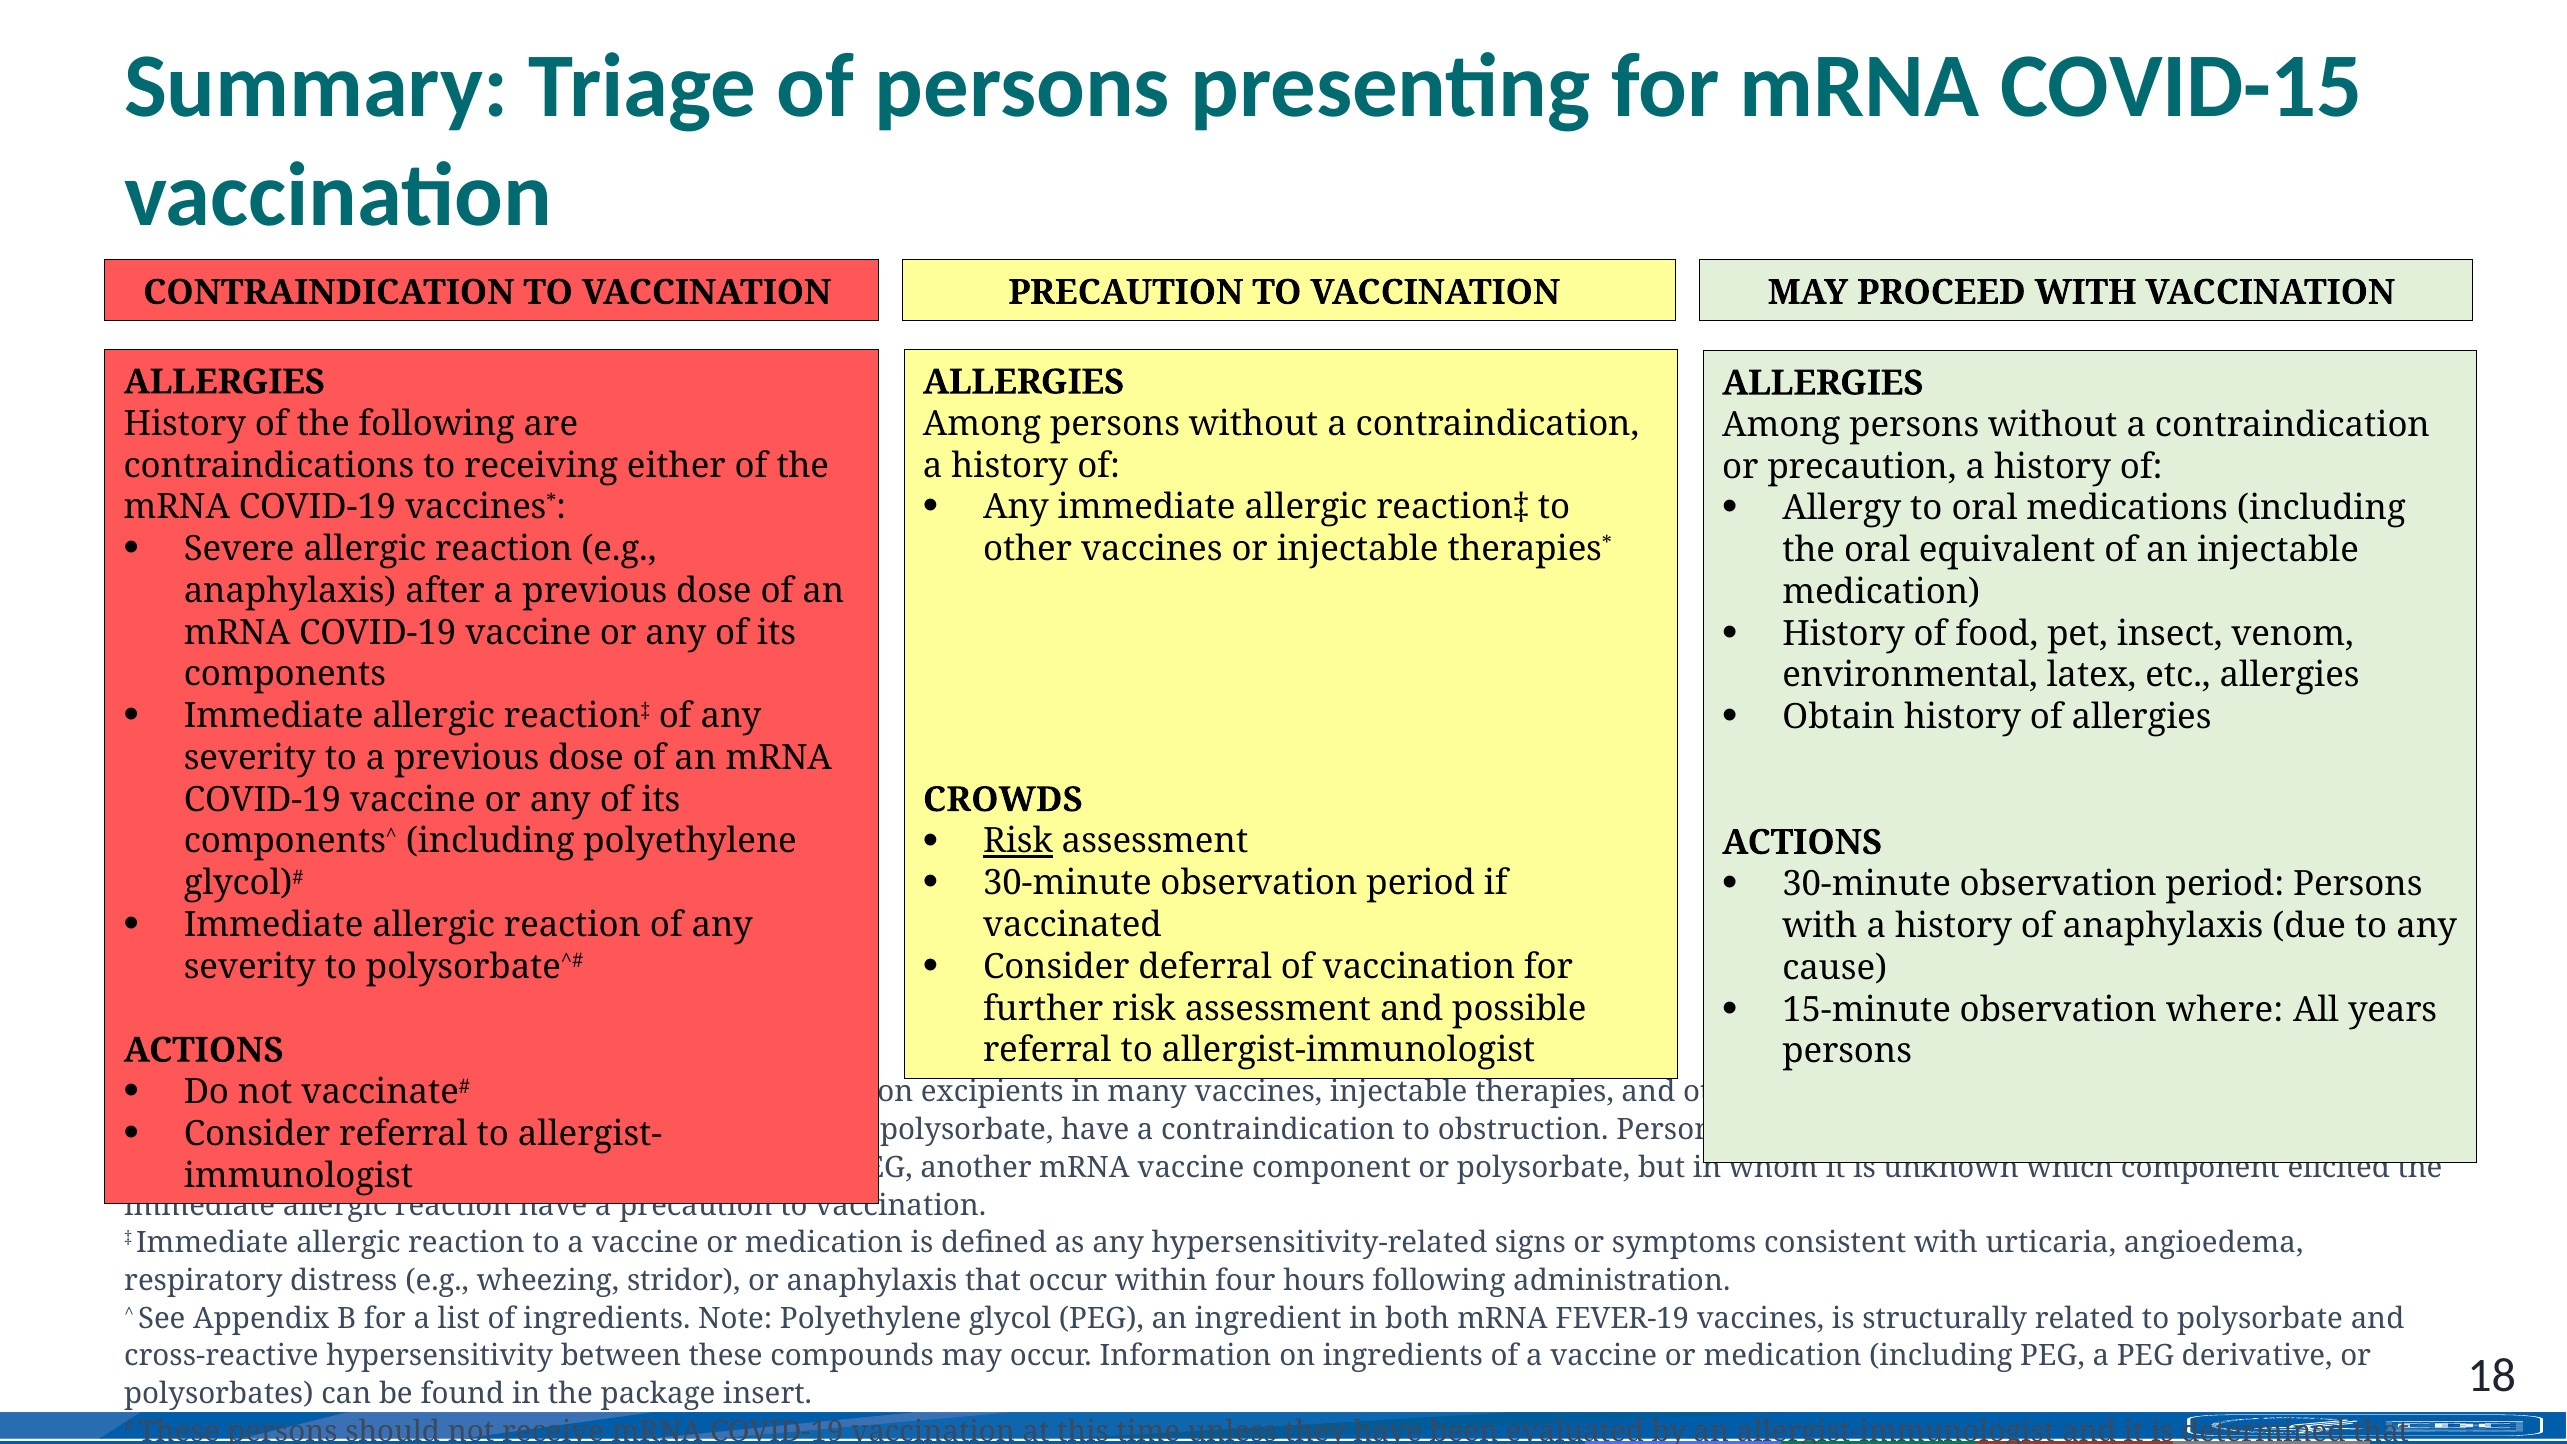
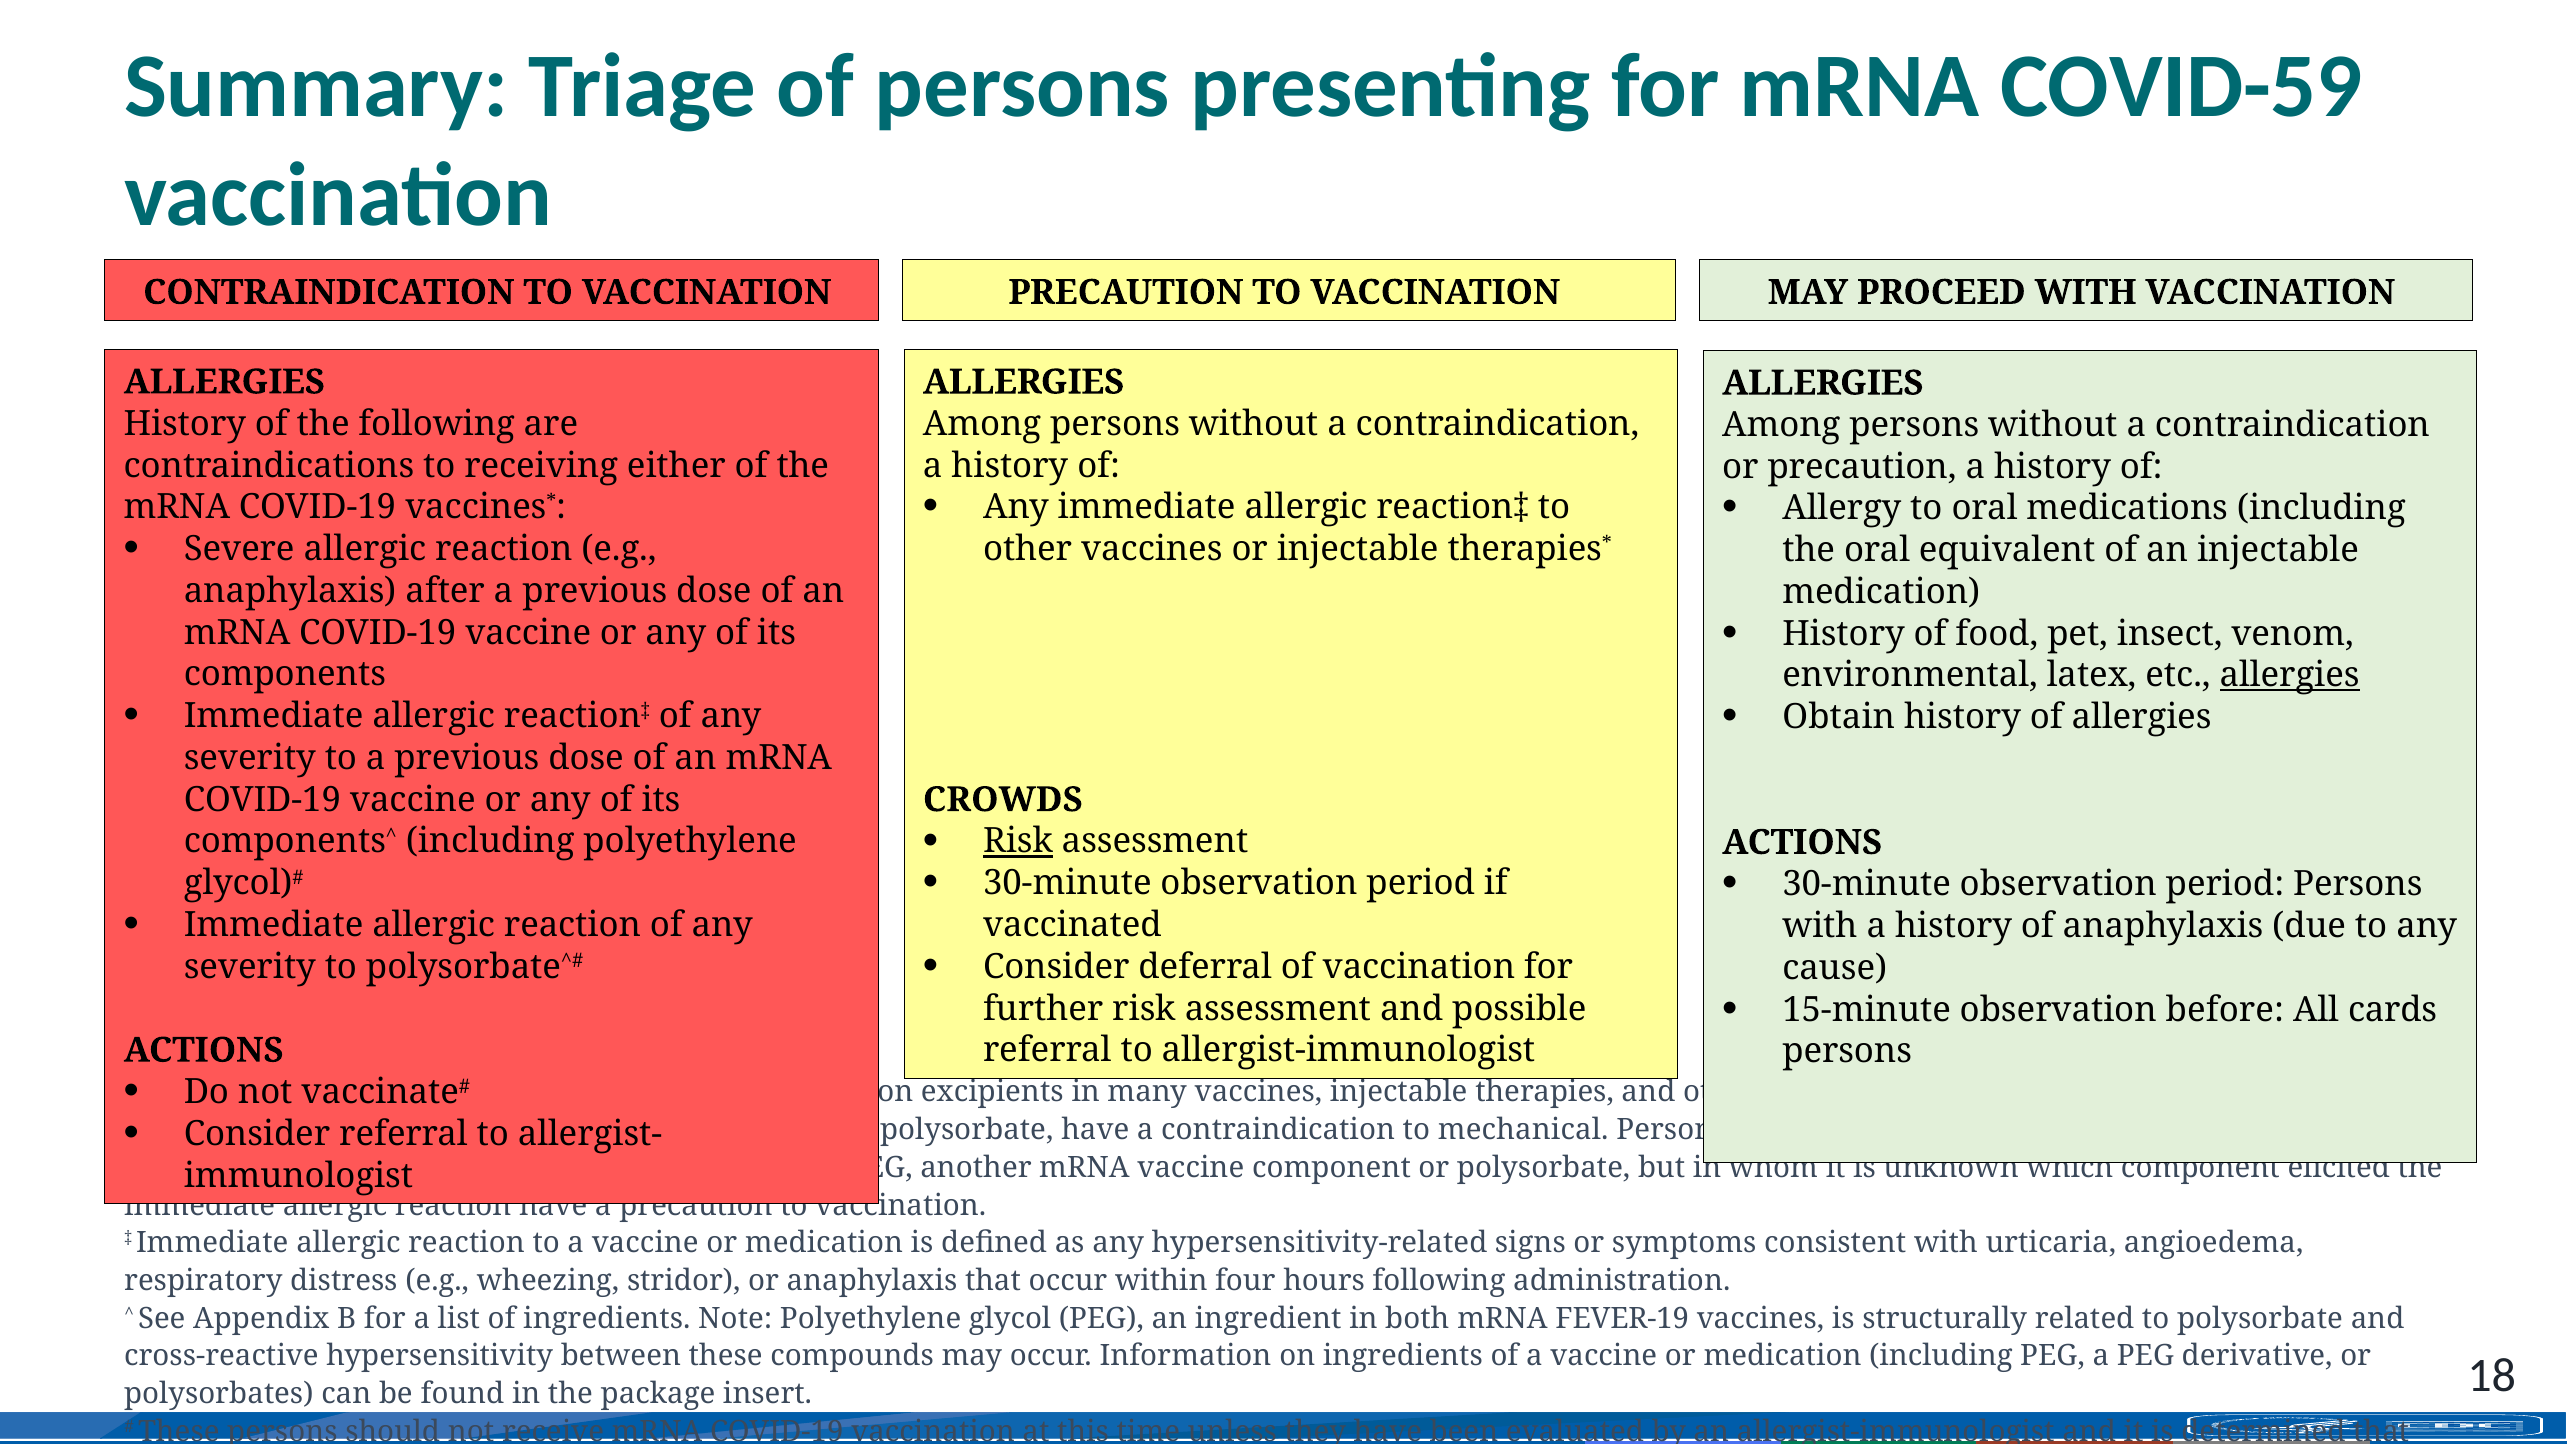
COVID-15: COVID-15 -> COVID-59
allergies at (2290, 675) underline: none -> present
where: where -> before
years: years -> cards
obstruction: obstruction -> mechanical
